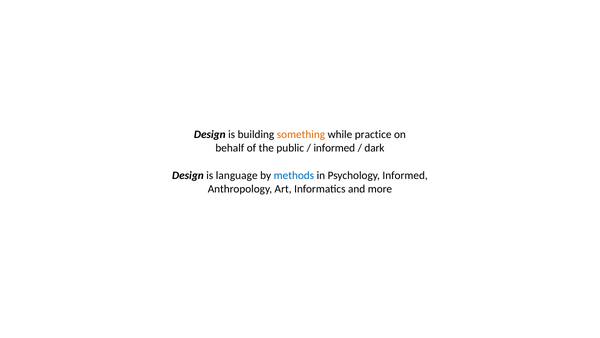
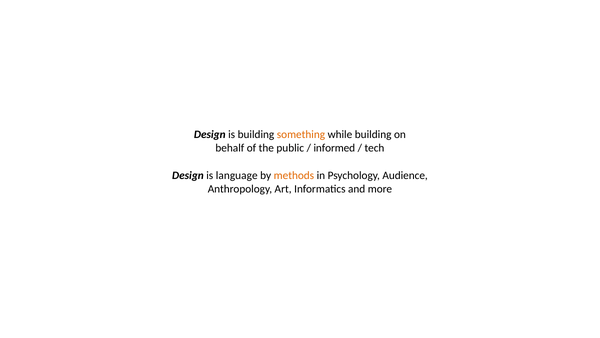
while practice: practice -> building
dark: dark -> tech
methods colour: blue -> orange
Psychology Informed: Informed -> Audience
